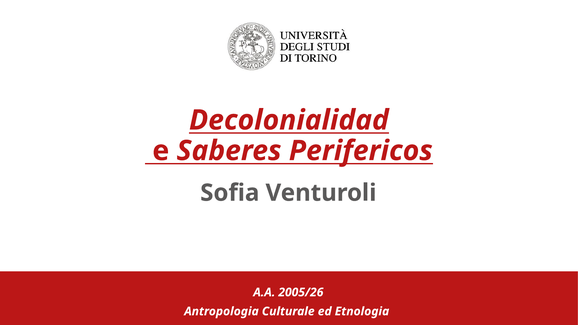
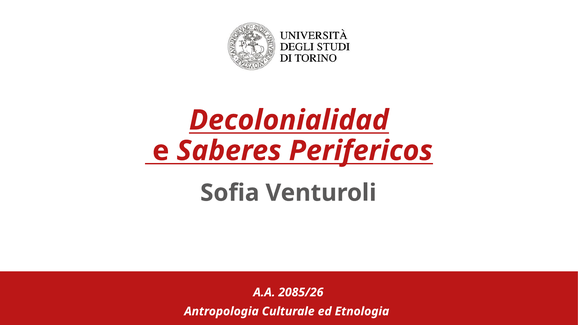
2005/26: 2005/26 -> 2085/26
